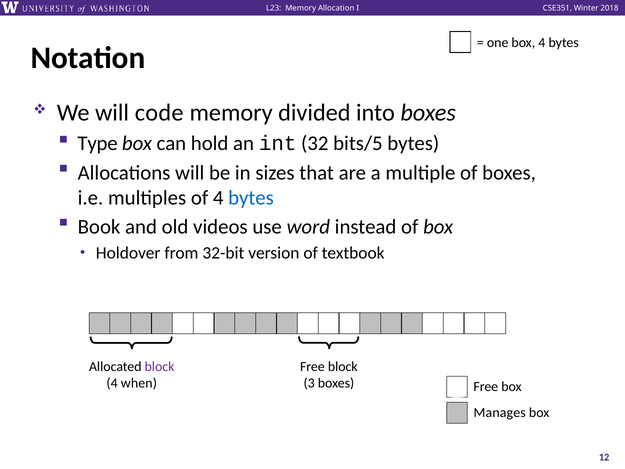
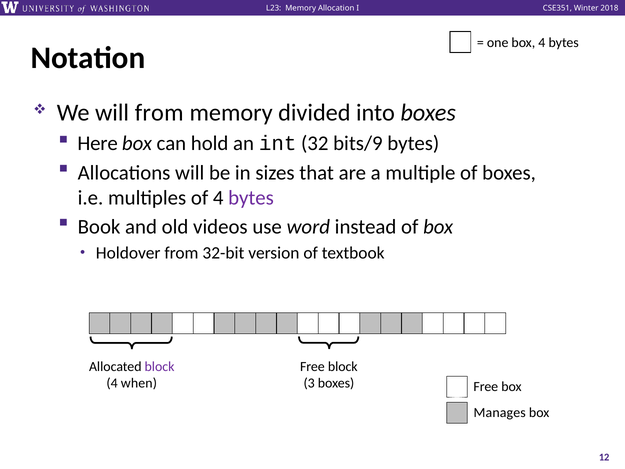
will code: code -> from
Type: Type -> Here
bits/5: bits/5 -> bits/9
bytes at (251, 198) colour: blue -> purple
